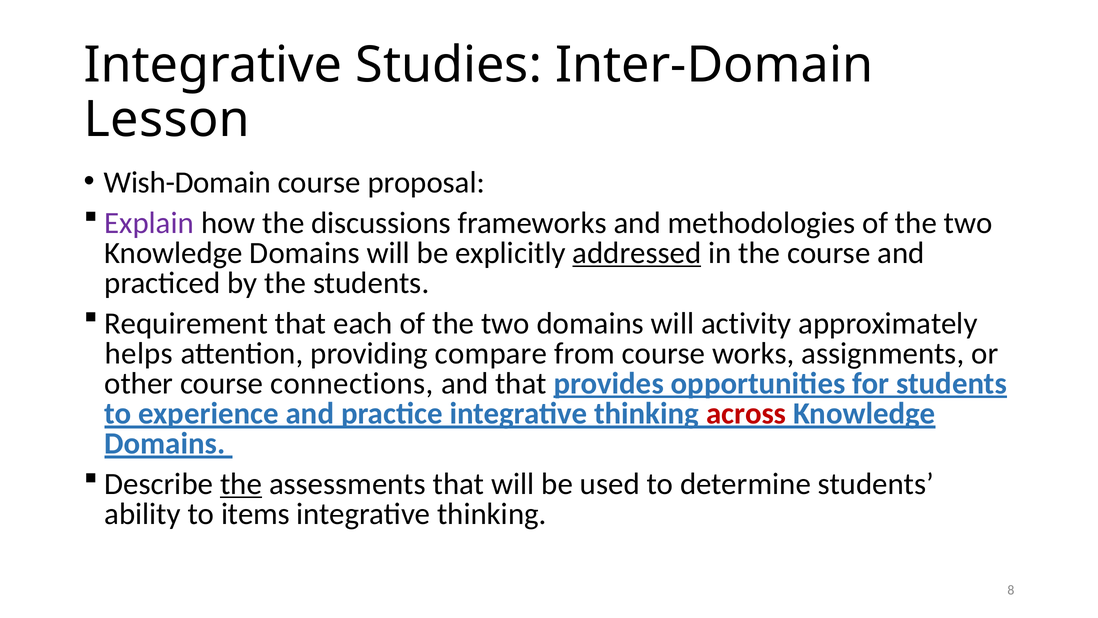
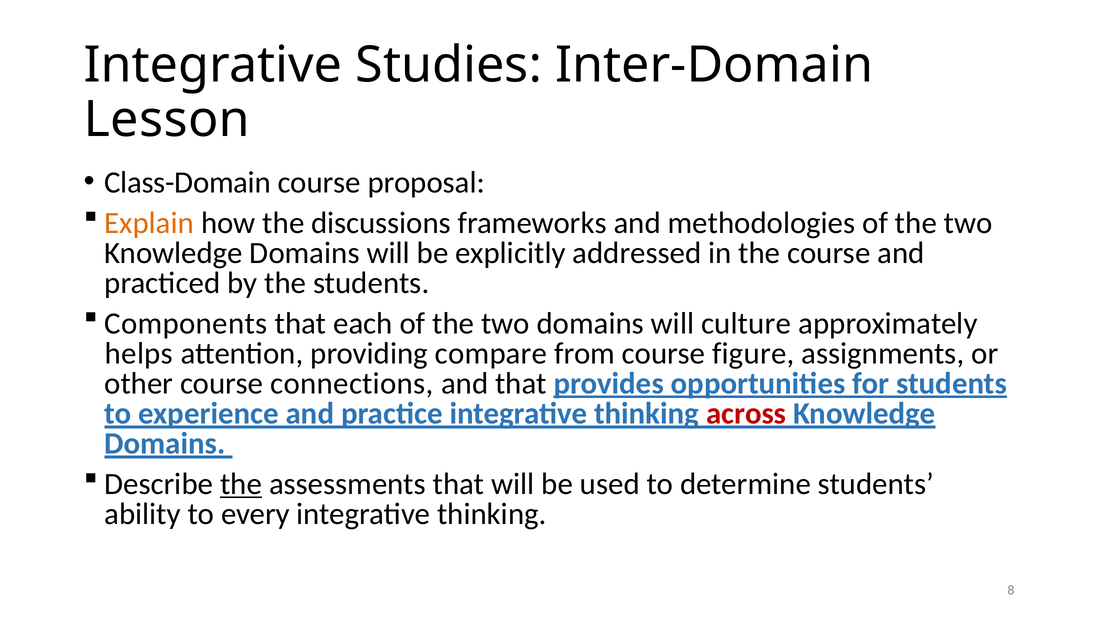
Wish-Domain: Wish-Domain -> Class-Domain
Explain colour: purple -> orange
addressed underline: present -> none
Requirement: Requirement -> Components
activity: activity -> culture
works: works -> figure
items: items -> every
